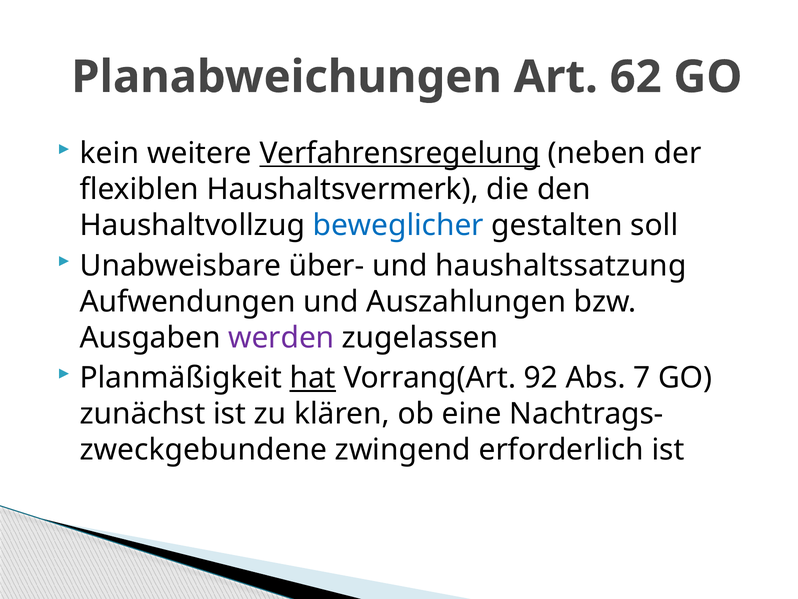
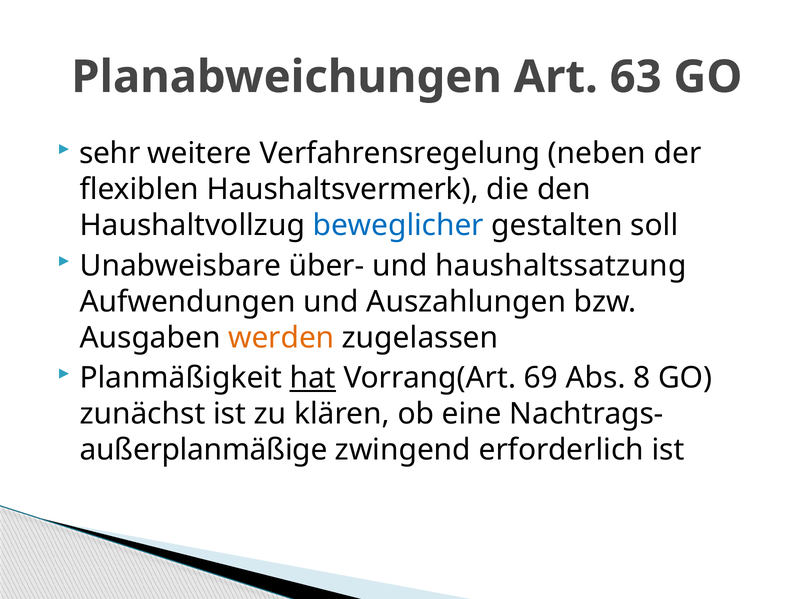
62: 62 -> 63
kein: kein -> sehr
Verfahrensregelung underline: present -> none
werden colour: purple -> orange
92: 92 -> 69
7: 7 -> 8
zweckgebundene: zweckgebundene -> außerplanmäßige
